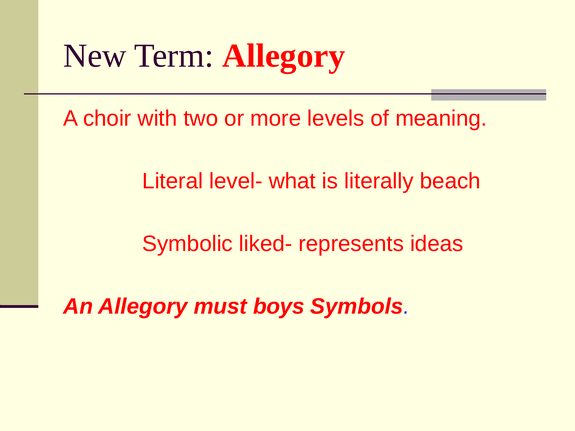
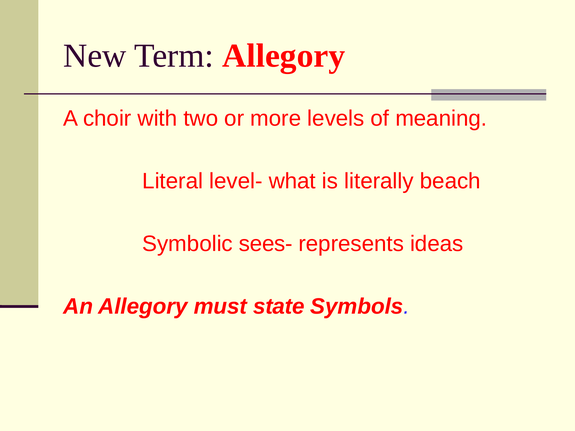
liked-: liked- -> sees-
boys: boys -> state
